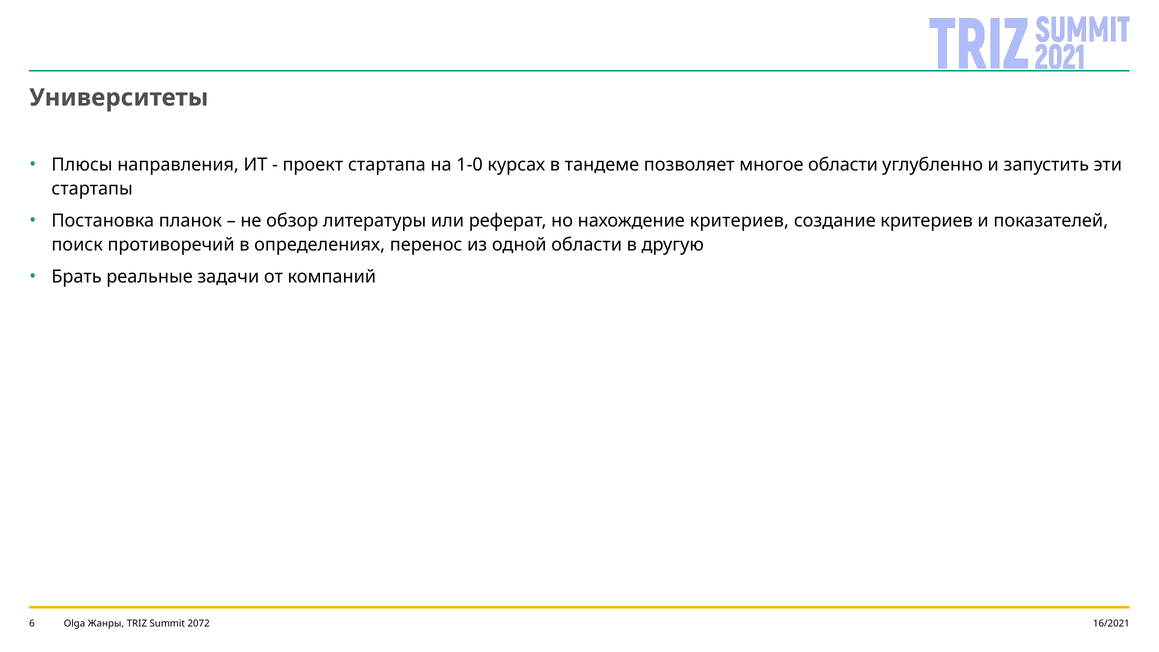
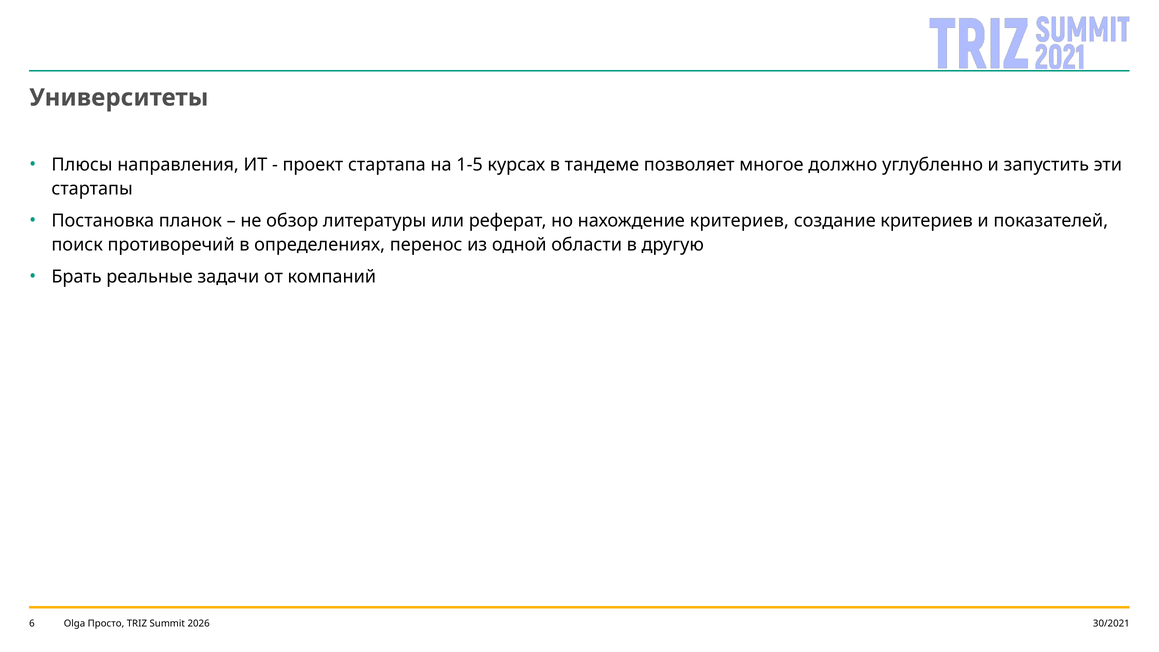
1-0: 1-0 -> 1-5
многое области: области -> должно
Жанры: Жанры -> Просто
2072: 2072 -> 2026
16/2021: 16/2021 -> 30/2021
